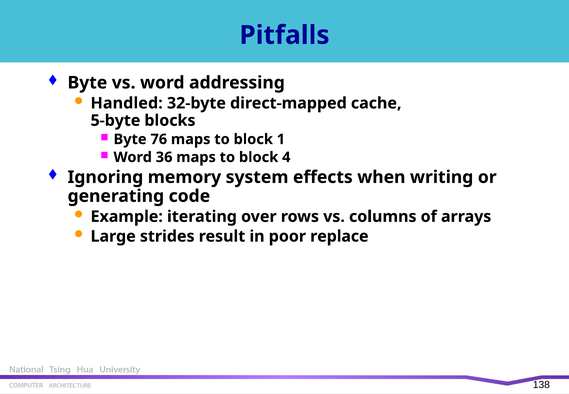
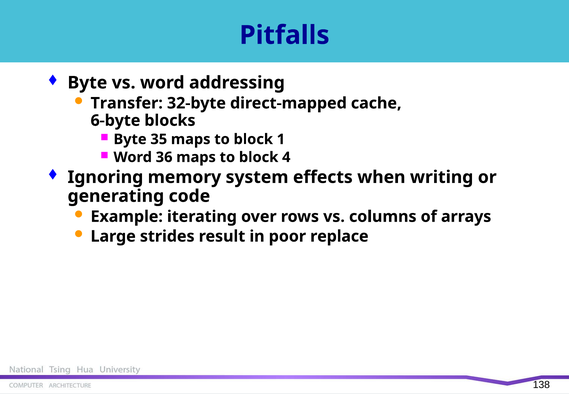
Handled: Handled -> Transfer
5-byte: 5-byte -> 6-byte
76: 76 -> 35
